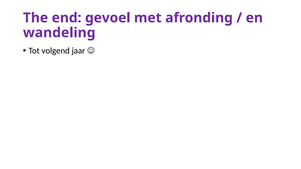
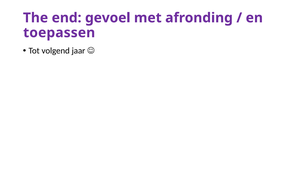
wandeling: wandeling -> toepassen
